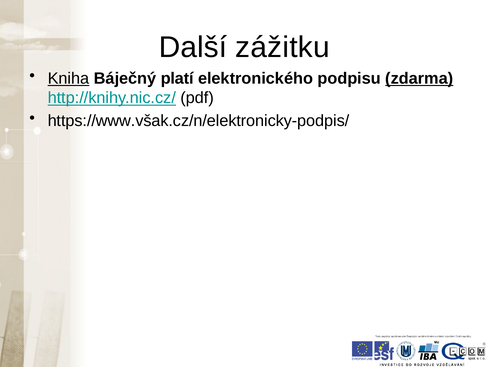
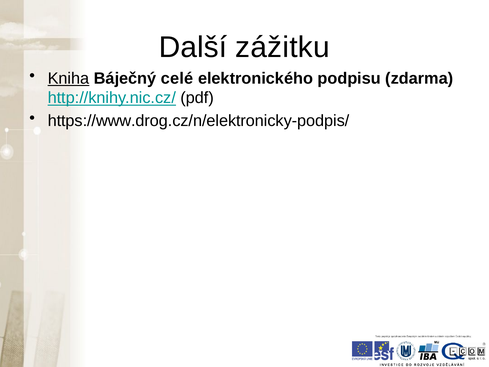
platí: platí -> celé
zdarma underline: present -> none
https://www.však.cz/n/elektronicky-podpis/: https://www.však.cz/n/elektronicky-podpis/ -> https://www.drog.cz/n/elektronicky-podpis/
